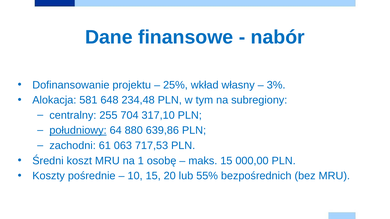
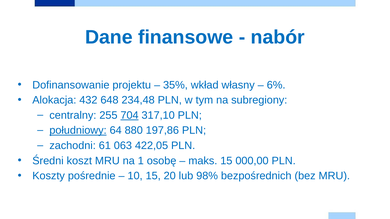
25%: 25% -> 35%
3%: 3% -> 6%
581: 581 -> 432
704 underline: none -> present
639,86: 639,86 -> 197,86
717,53: 717,53 -> 422,05
55%: 55% -> 98%
